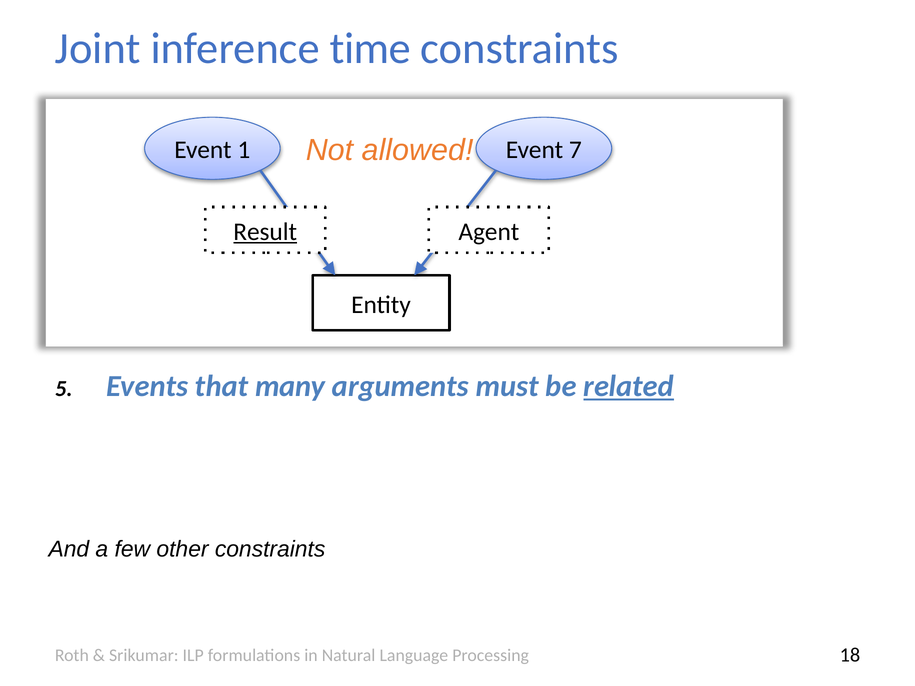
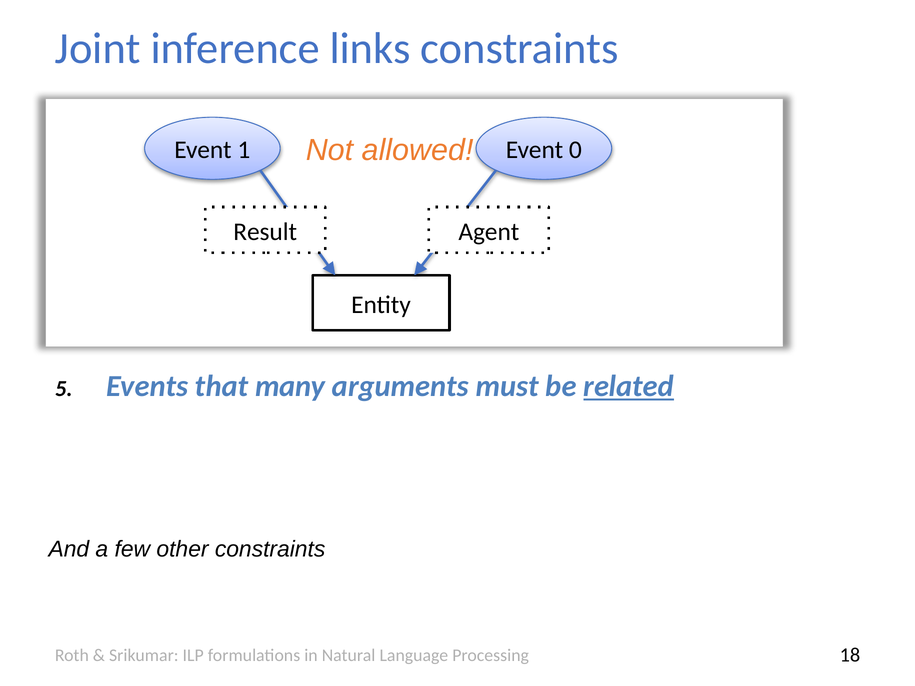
time: time -> links
7: 7 -> 0
Result underline: present -> none
